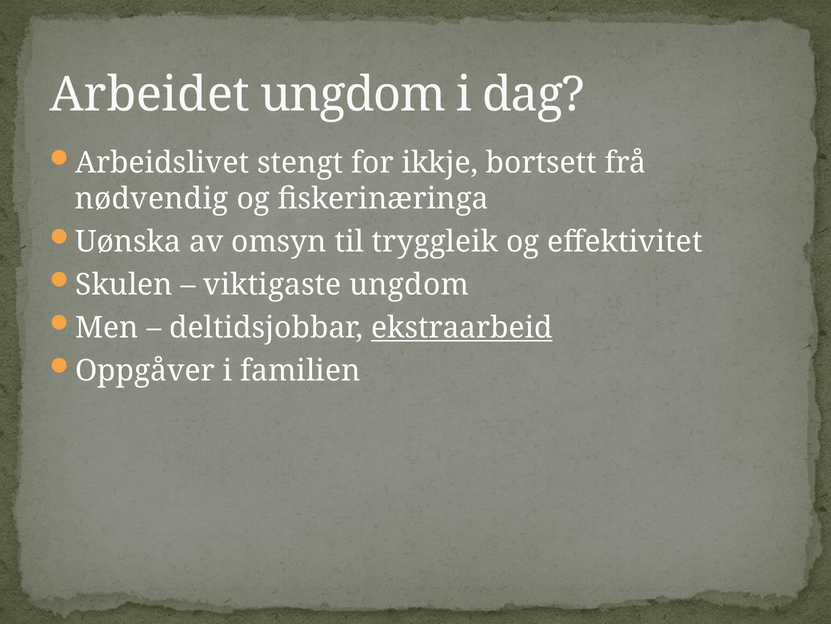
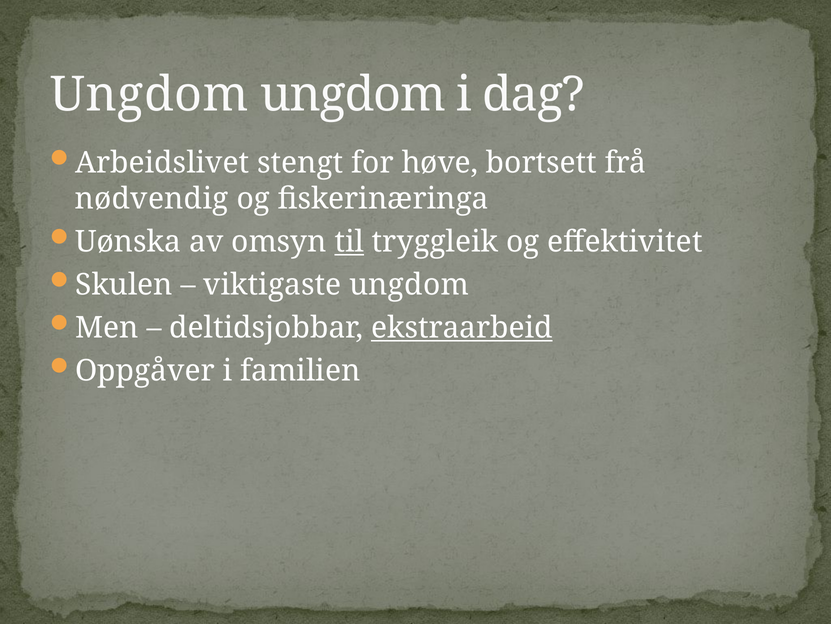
Arbeidet at (150, 95): Arbeidet -> Ungdom
ikkje: ikkje -> høve
til underline: none -> present
